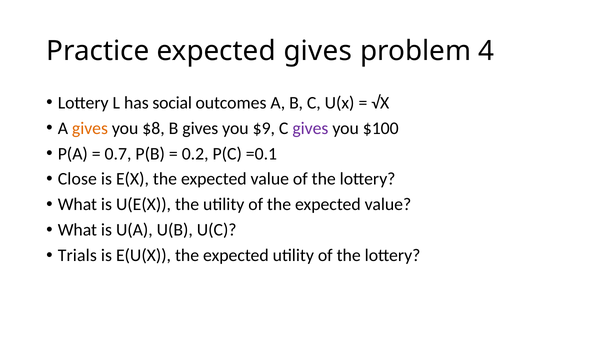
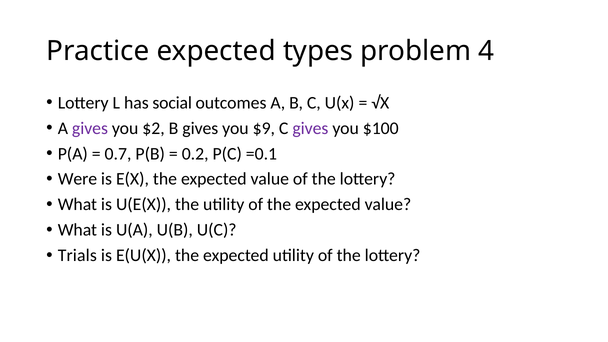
expected gives: gives -> types
gives at (90, 128) colour: orange -> purple
$8: $8 -> $2
Close: Close -> Were
